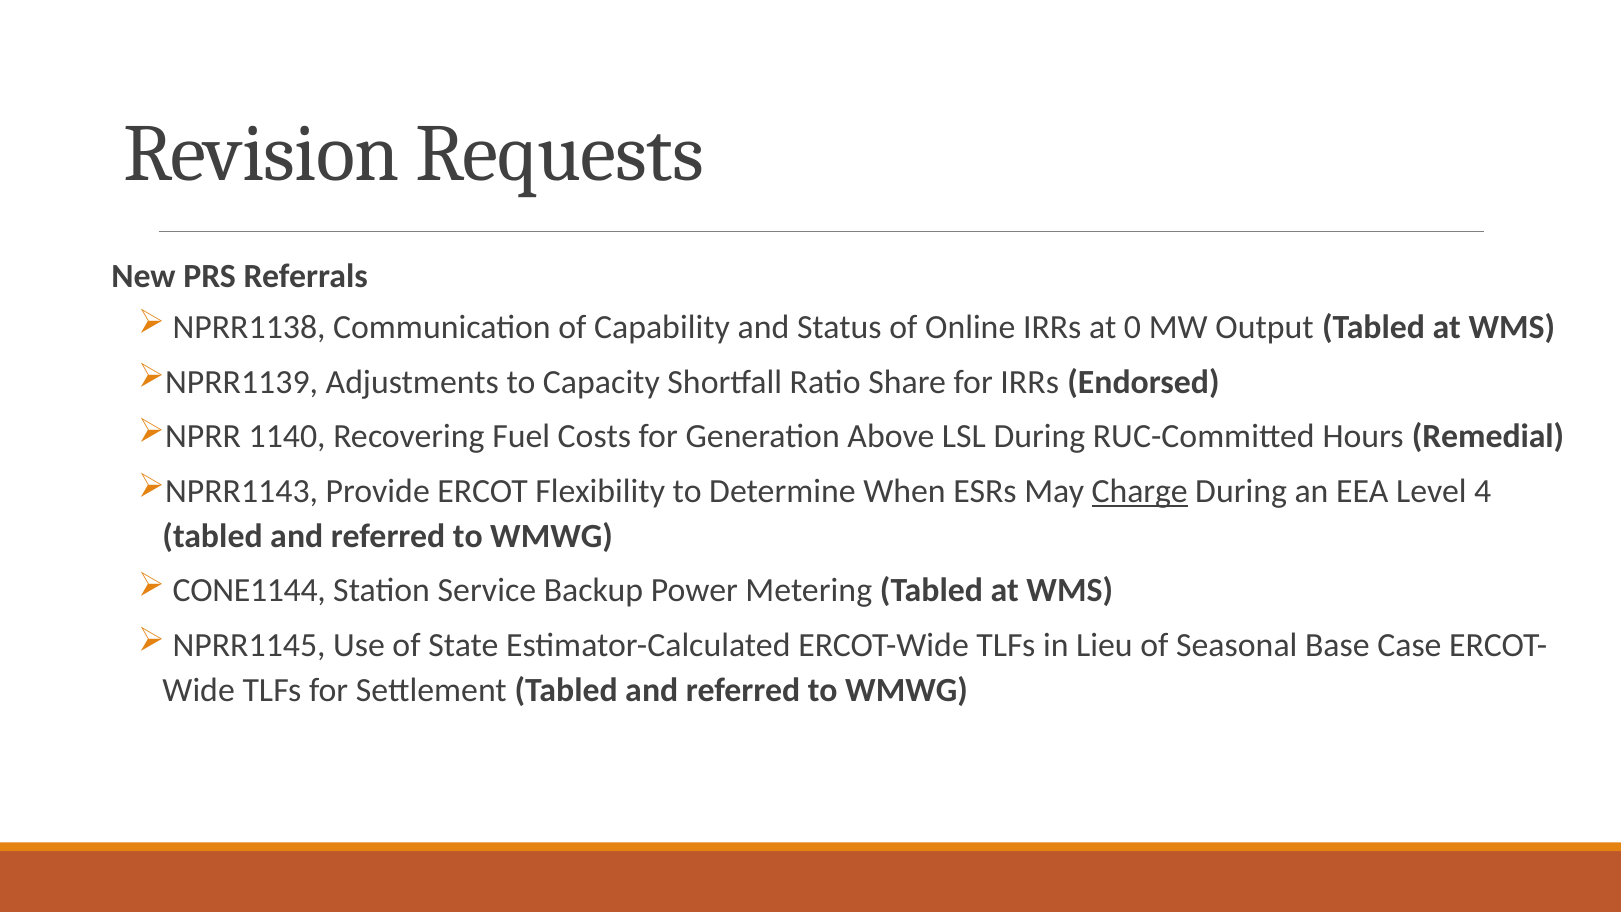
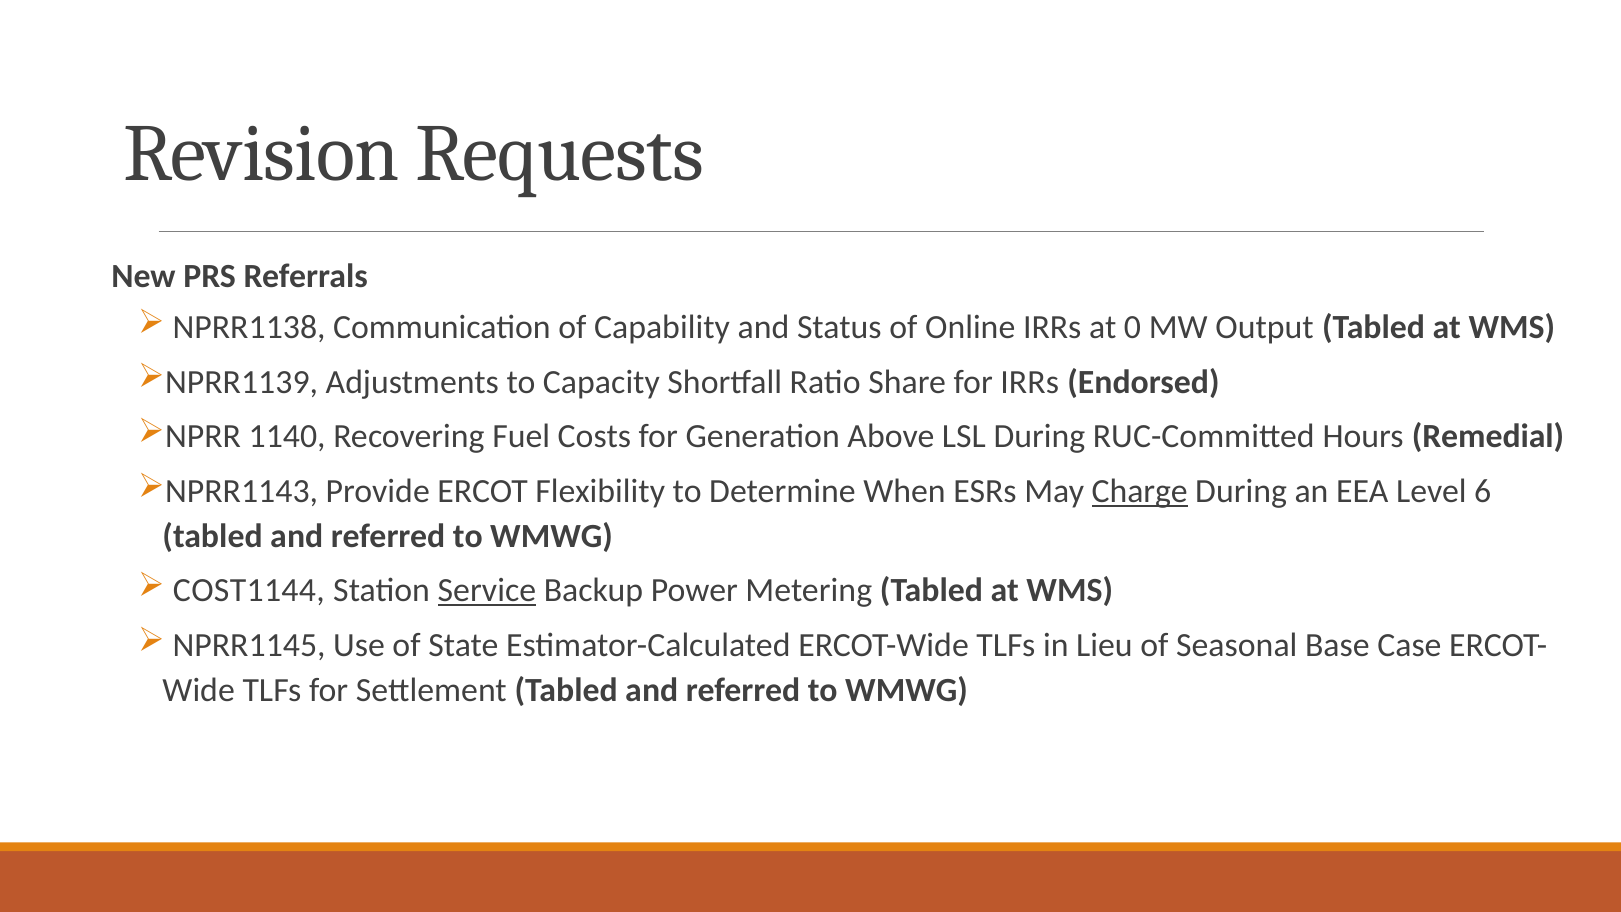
4: 4 -> 6
CONE1144: CONE1144 -> COST1144
Service underline: none -> present
